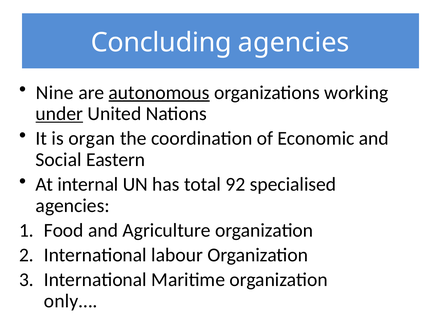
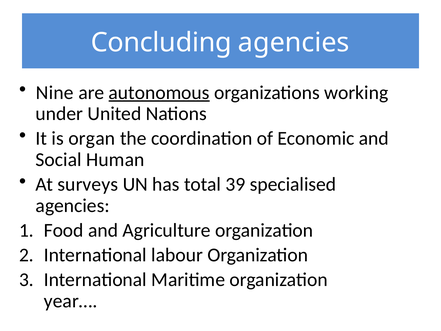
under underline: present -> none
Eastern: Eastern -> Human
internal: internal -> surveys
92: 92 -> 39
only…: only… -> year…
